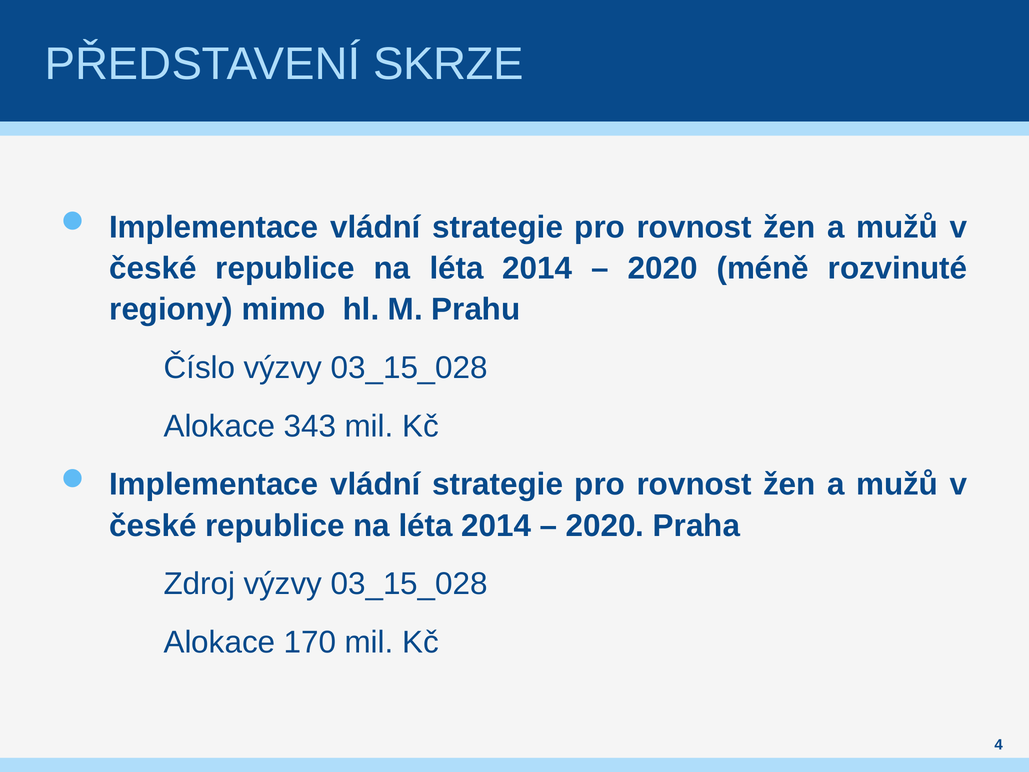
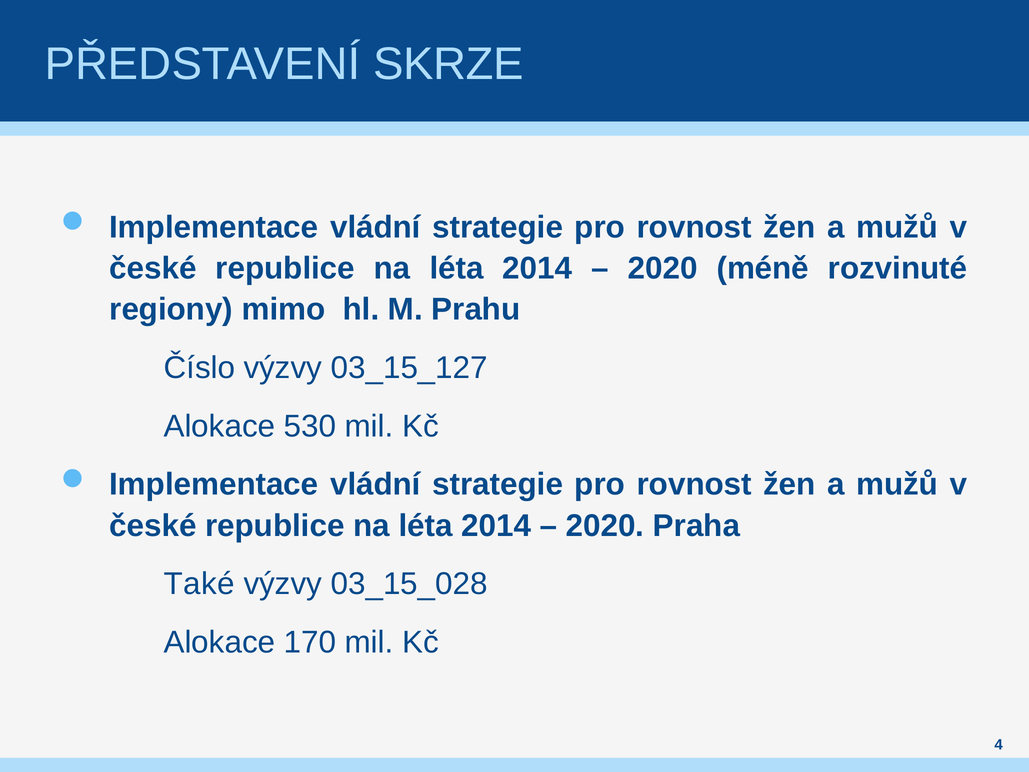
Číslo výzvy 03_15_028: 03_15_028 -> 03_15_127
343: 343 -> 530
Zdroj: Zdroj -> Také
